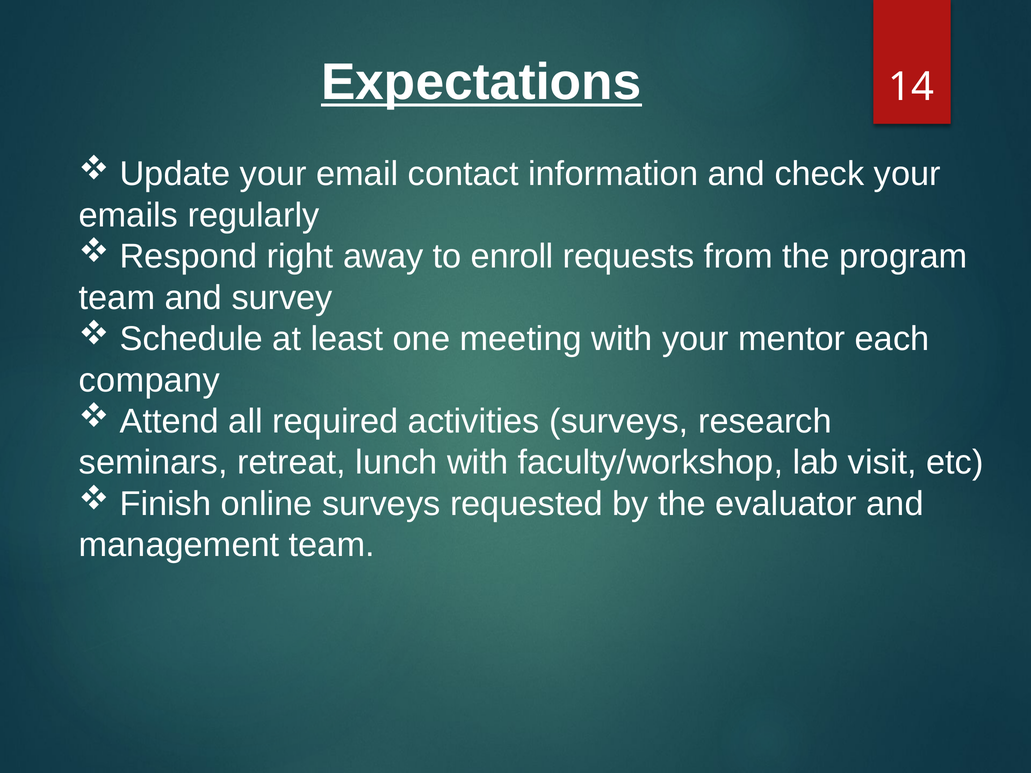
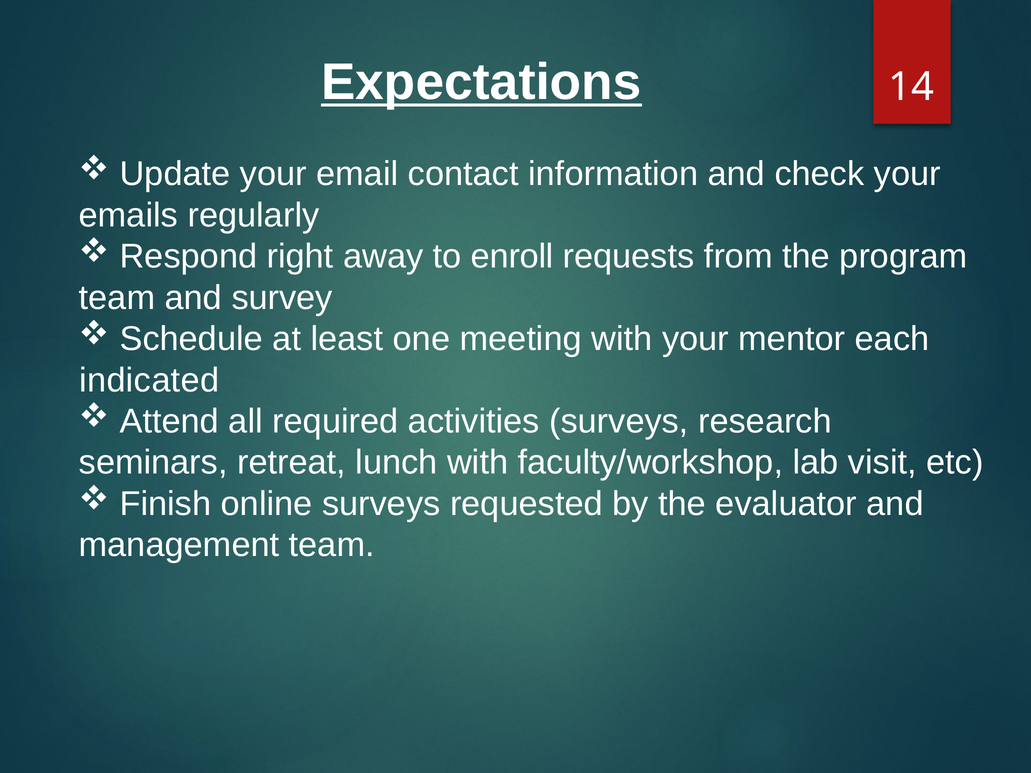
company: company -> indicated
